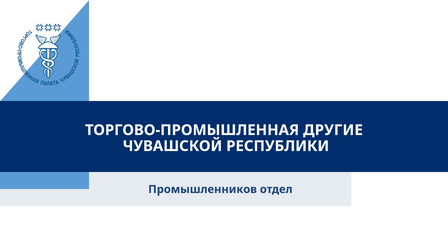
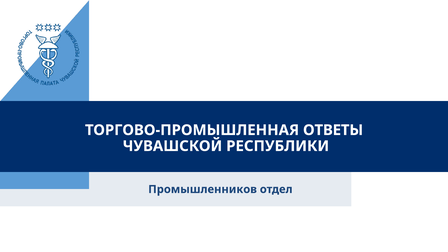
ДРУГИЕ: ДРУГИЕ -> ОТВЕТЫ
